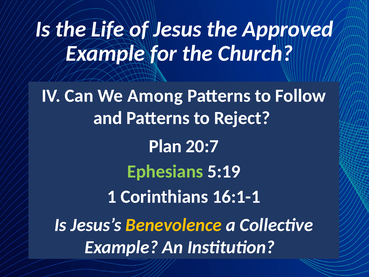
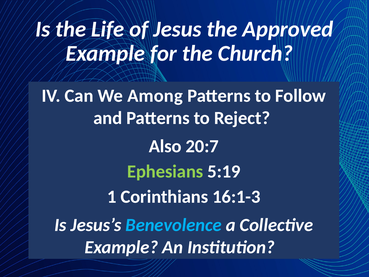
Plan: Plan -> Also
16:1-1: 16:1-1 -> 16:1-3
Benevolence colour: yellow -> light blue
